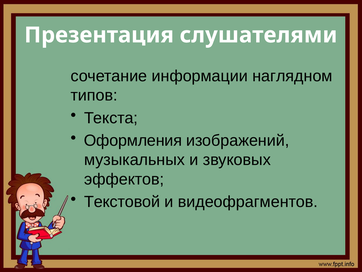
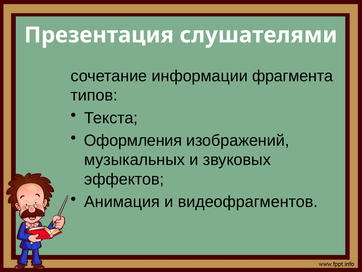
наглядном: наглядном -> фрагмента
Текстовой: Текстовой -> Анимация
